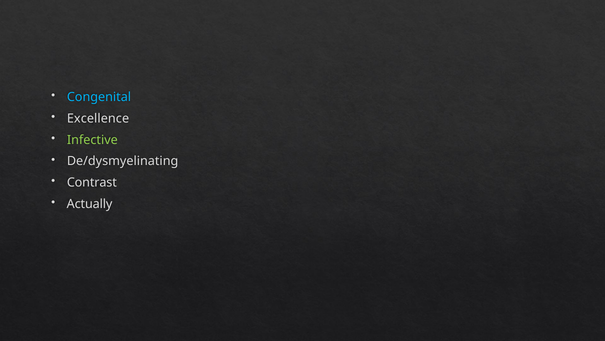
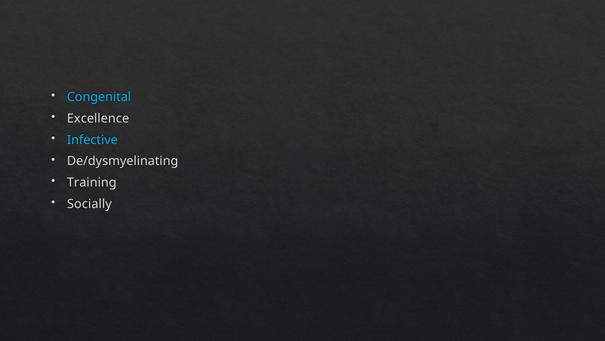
Infective colour: light green -> light blue
Contrast: Contrast -> Training
Actually: Actually -> Socially
